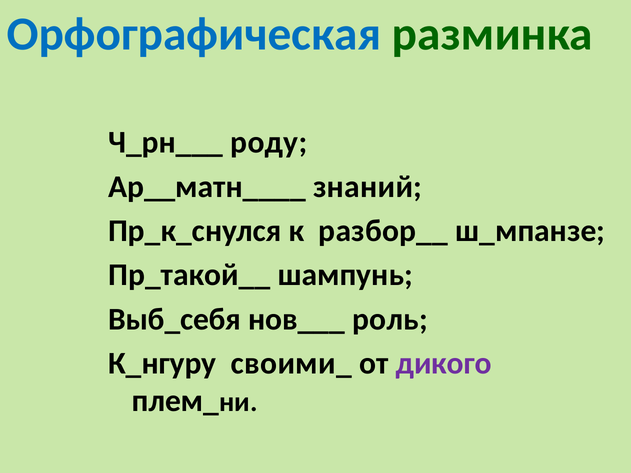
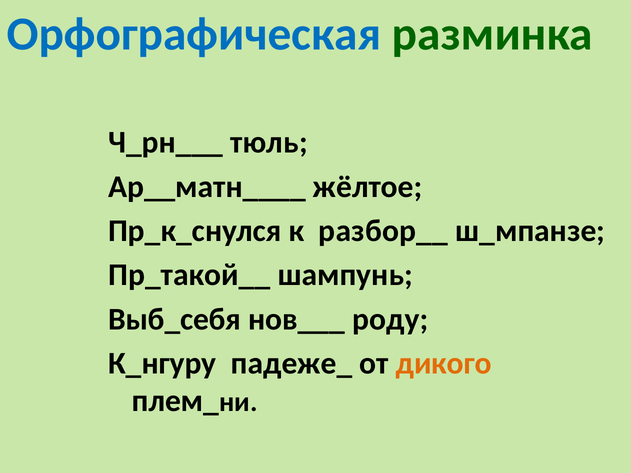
роду: роду -> тюль
знаний: знаний -> жёлтое
роль: роль -> роду
своими_: своими_ -> падеже_
дикого colour: purple -> orange
